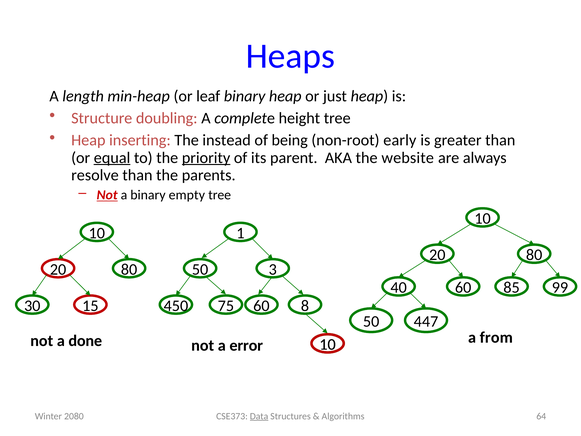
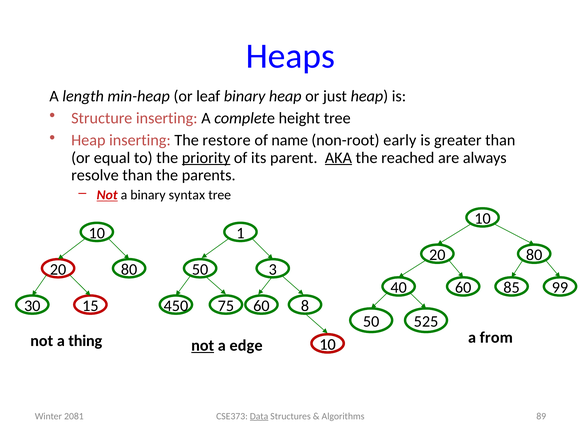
Structure doubling: doubling -> inserting
instead: instead -> restore
being: being -> name
equal underline: present -> none
AKA underline: none -> present
website: website -> reached
empty: empty -> syntax
447: 447 -> 525
done: done -> thing
not at (203, 345) underline: none -> present
error: error -> edge
64: 64 -> 89
2080: 2080 -> 2081
